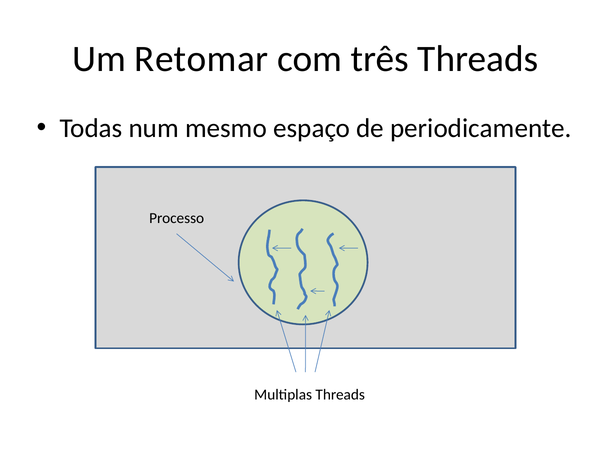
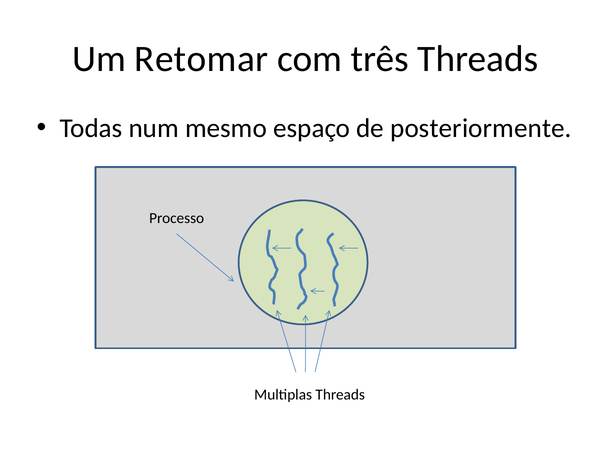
periodicamente: periodicamente -> posteriormente
